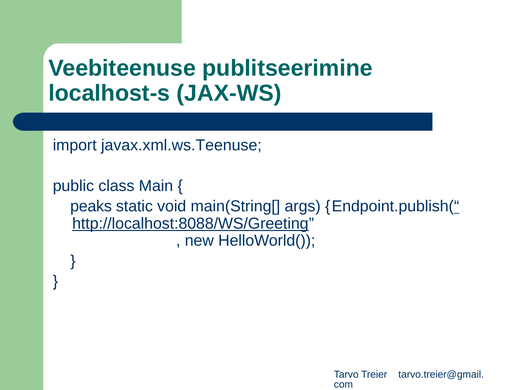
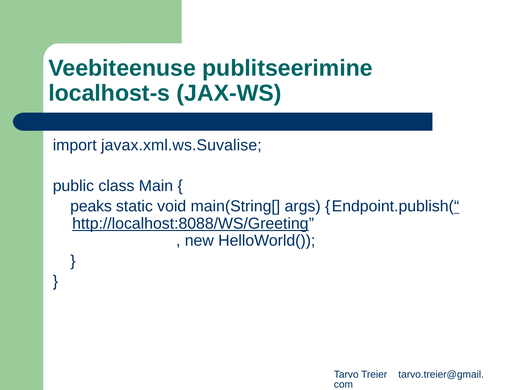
javax.xml.ws.Teenuse: javax.xml.ws.Teenuse -> javax.xml.ws.Suvalise
